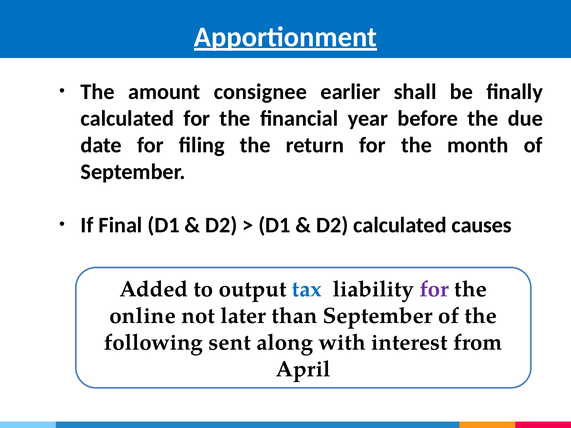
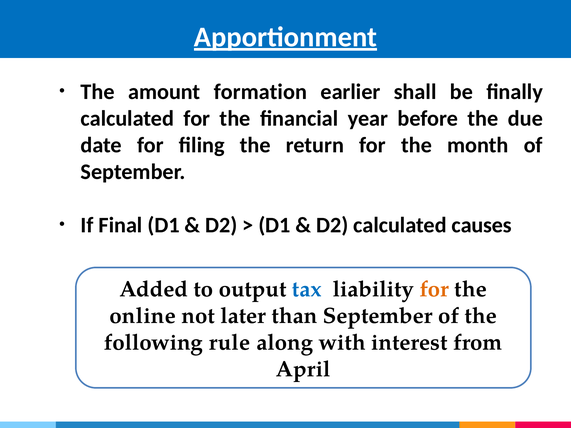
consignee: consignee -> formation
for at (434, 289) colour: purple -> orange
sent: sent -> rule
